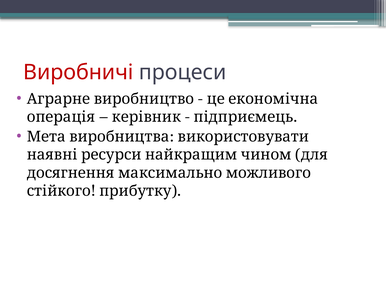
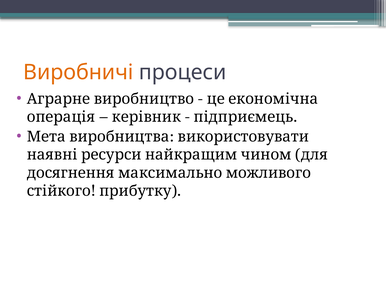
Виробничі colour: red -> orange
